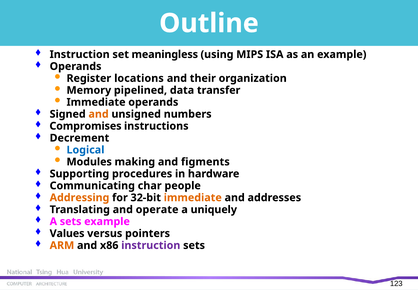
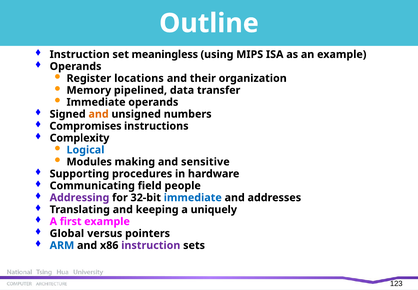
Decrement: Decrement -> Complexity
figments: figments -> sensitive
char: char -> field
Addressing colour: orange -> purple
immediate at (193, 197) colour: orange -> blue
operate: operate -> keeping
A sets: sets -> first
Values: Values -> Global
ARM colour: orange -> blue
